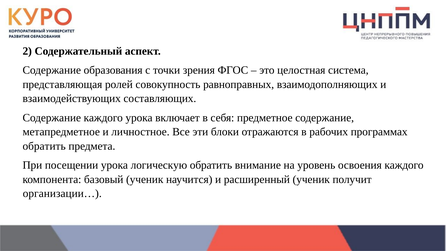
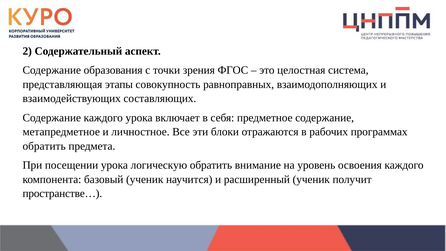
ролей: ролей -> этапы
организации…: организации… -> пространстве…
